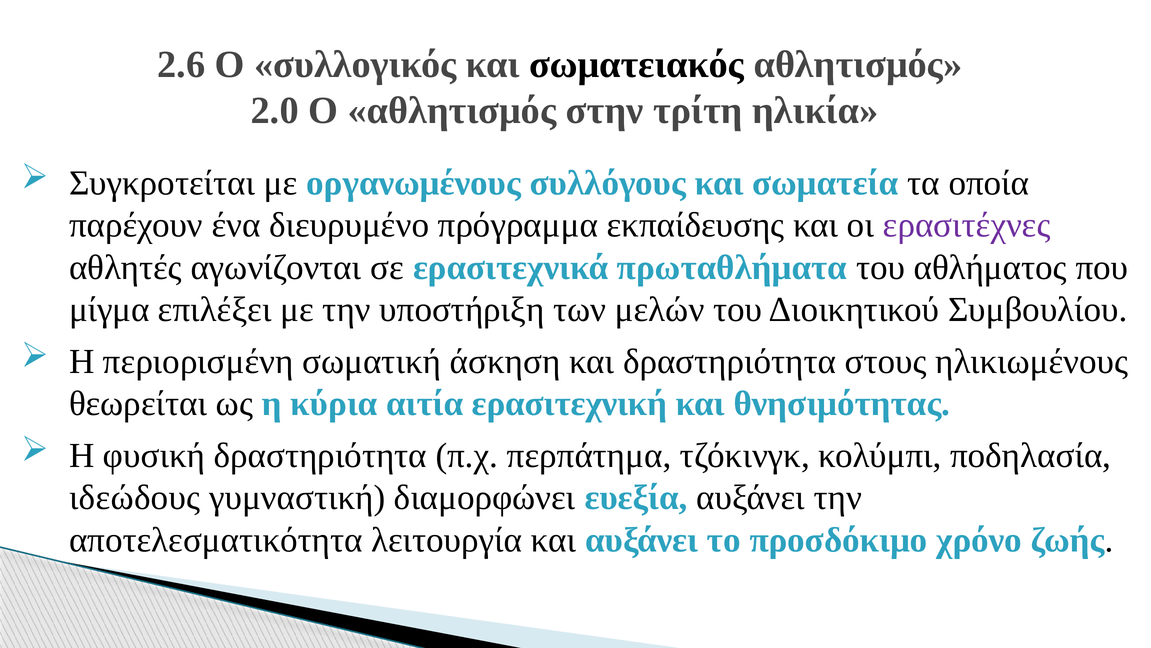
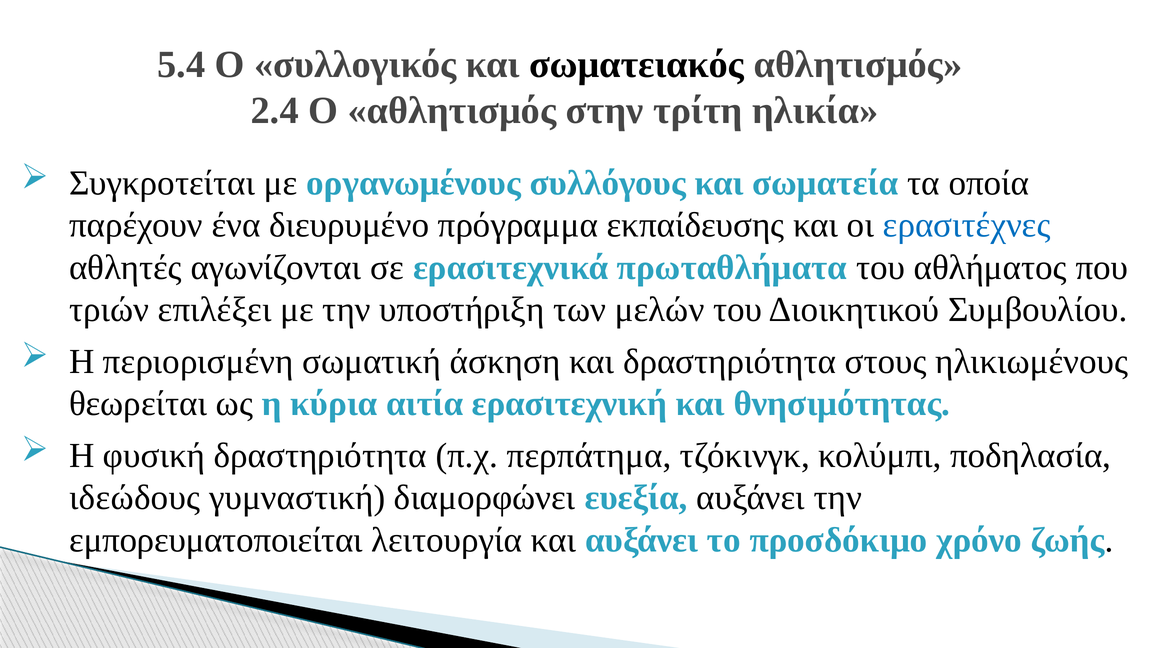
2.6: 2.6 -> 5.4
2.0: 2.0 -> 2.4
ερασιτέχνες colour: purple -> blue
μίγμα: μίγμα -> τριών
αποτελεσματικότητα: αποτελεσματικότητα -> εμπορευματοποιείται
